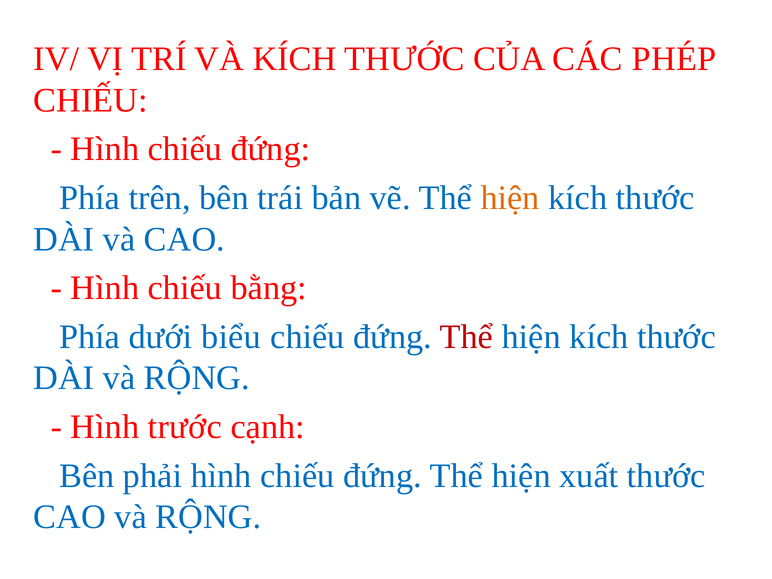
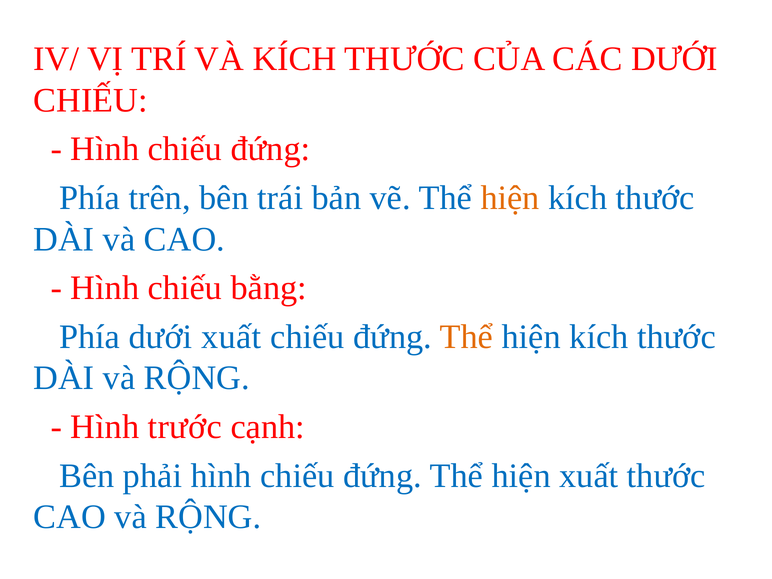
CÁC PHÉP: PHÉP -> DƯỚI
dưới biểu: biểu -> xuất
Thể at (467, 337) colour: red -> orange
